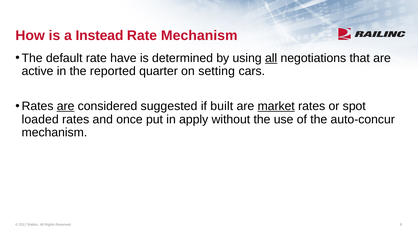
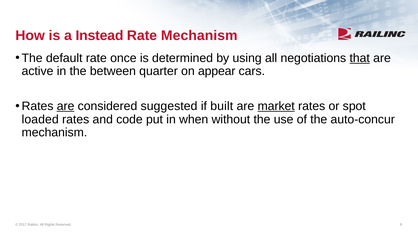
have: have -> once
all at (271, 58) underline: present -> none
that underline: none -> present
reported: reported -> between
setting: setting -> appear
once: once -> code
apply: apply -> when
